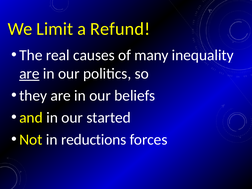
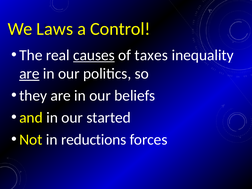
Limit: Limit -> Laws
Refund: Refund -> Control
causes underline: none -> present
many: many -> taxes
